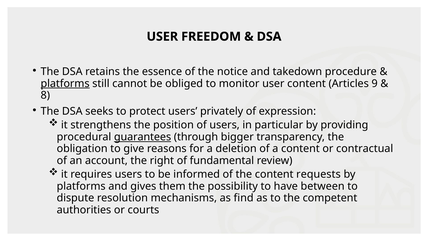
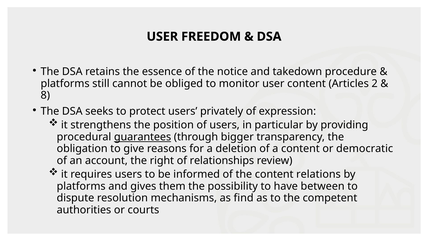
platforms at (65, 83) underline: present -> none
9: 9 -> 2
contractual: contractual -> democratic
fundamental: fundamental -> relationships
requests: requests -> relations
